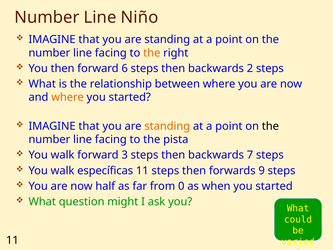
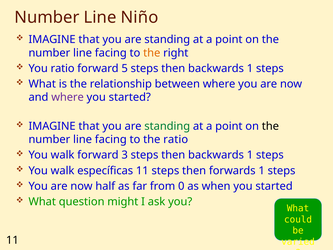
You then: then -> ratio
6: 6 -> 5
2 at (250, 68): 2 -> 1
where at (68, 97) colour: orange -> purple
standing at (167, 126) colour: orange -> green
the pista: pista -> ratio
7 at (250, 155): 7 -> 1
forwards 9: 9 -> 1
